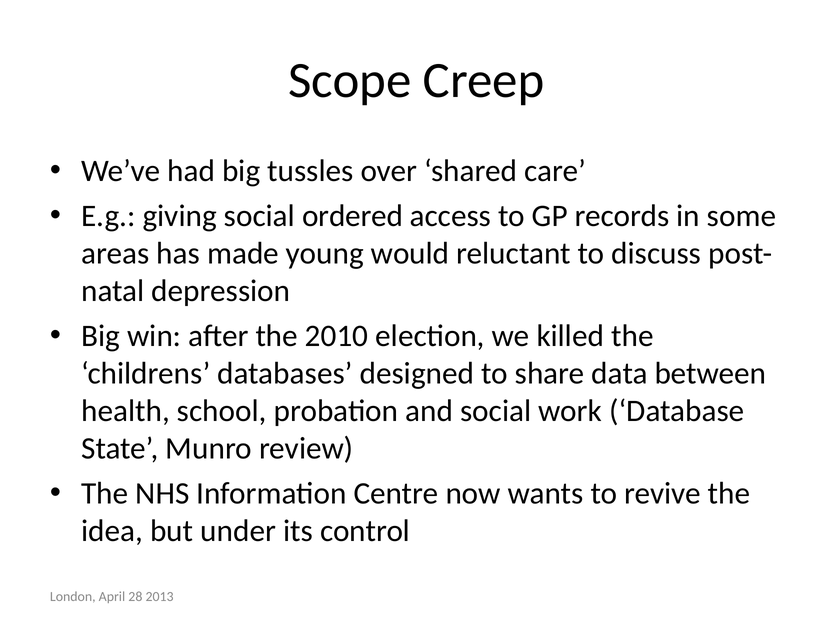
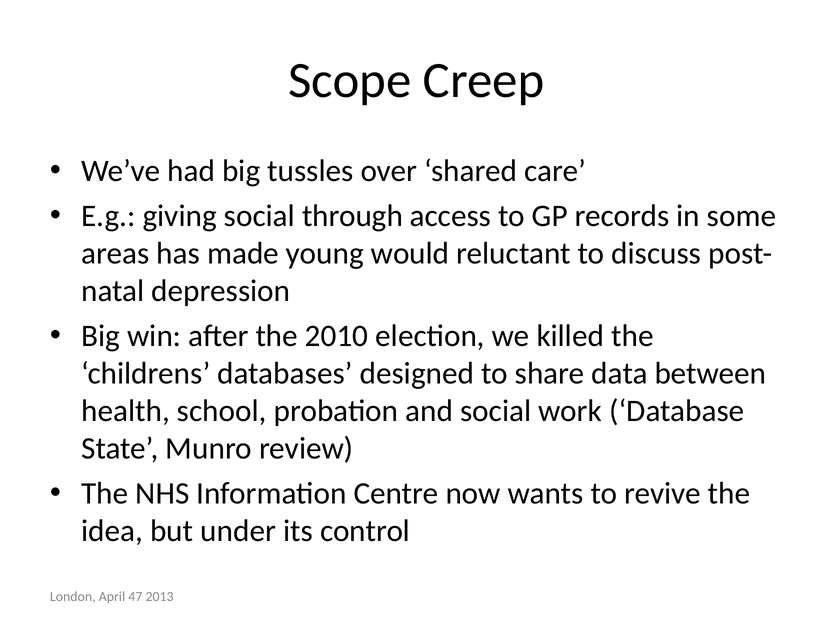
ordered: ordered -> through
28: 28 -> 47
